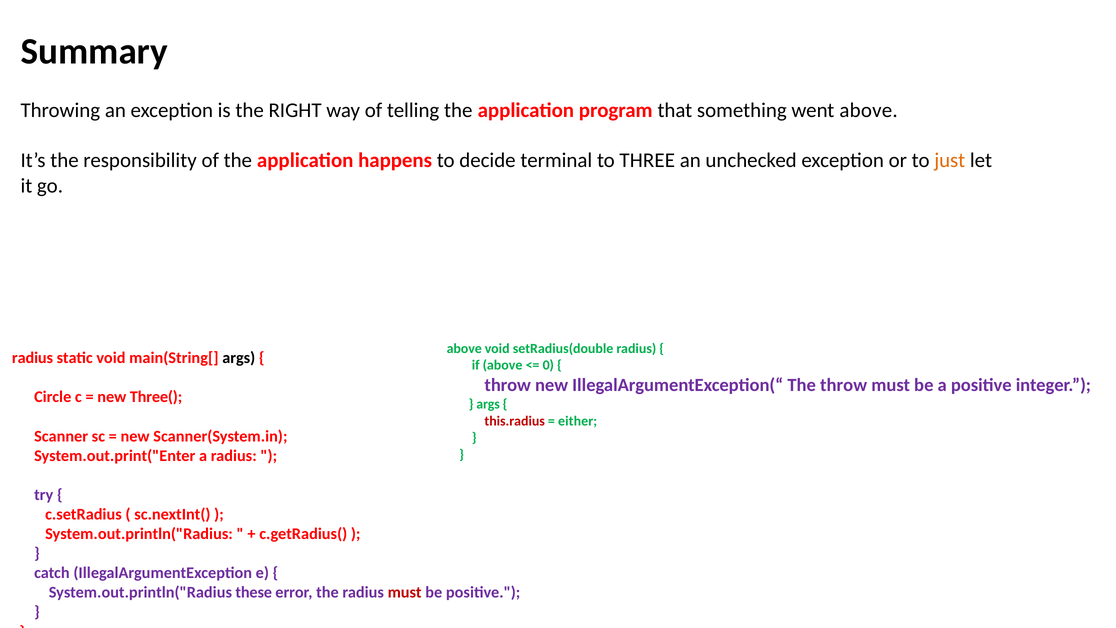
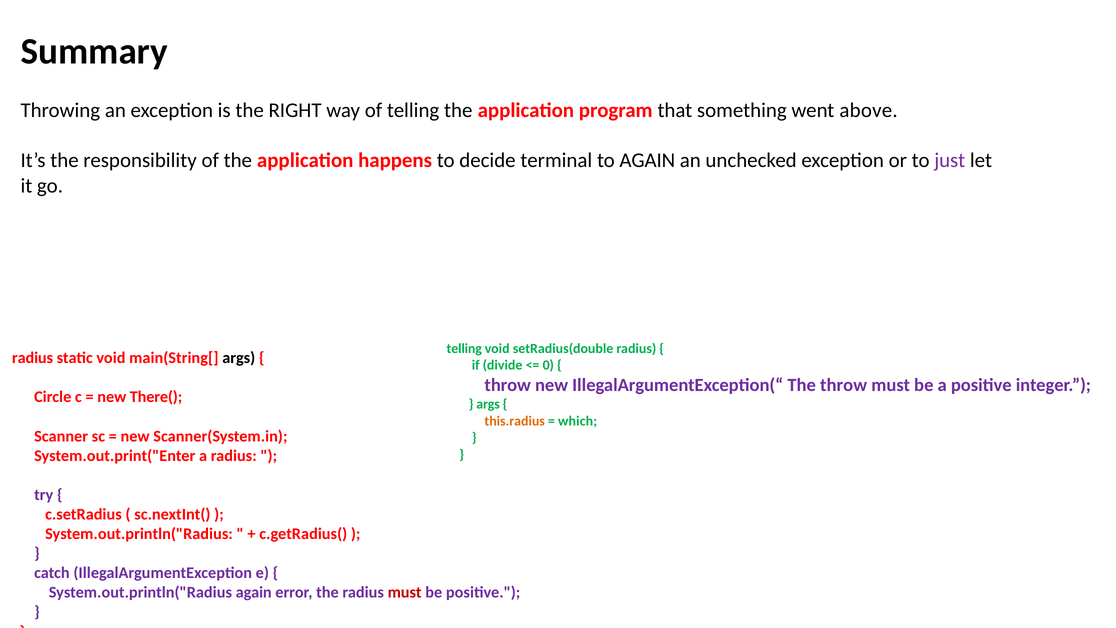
to THREE: THREE -> AGAIN
just colour: orange -> purple
above at (464, 348): above -> telling
if above: above -> divide
Three(: Three( -> There(
this.radius colour: red -> orange
either: either -> which
System.out.println("Radius these: these -> again
